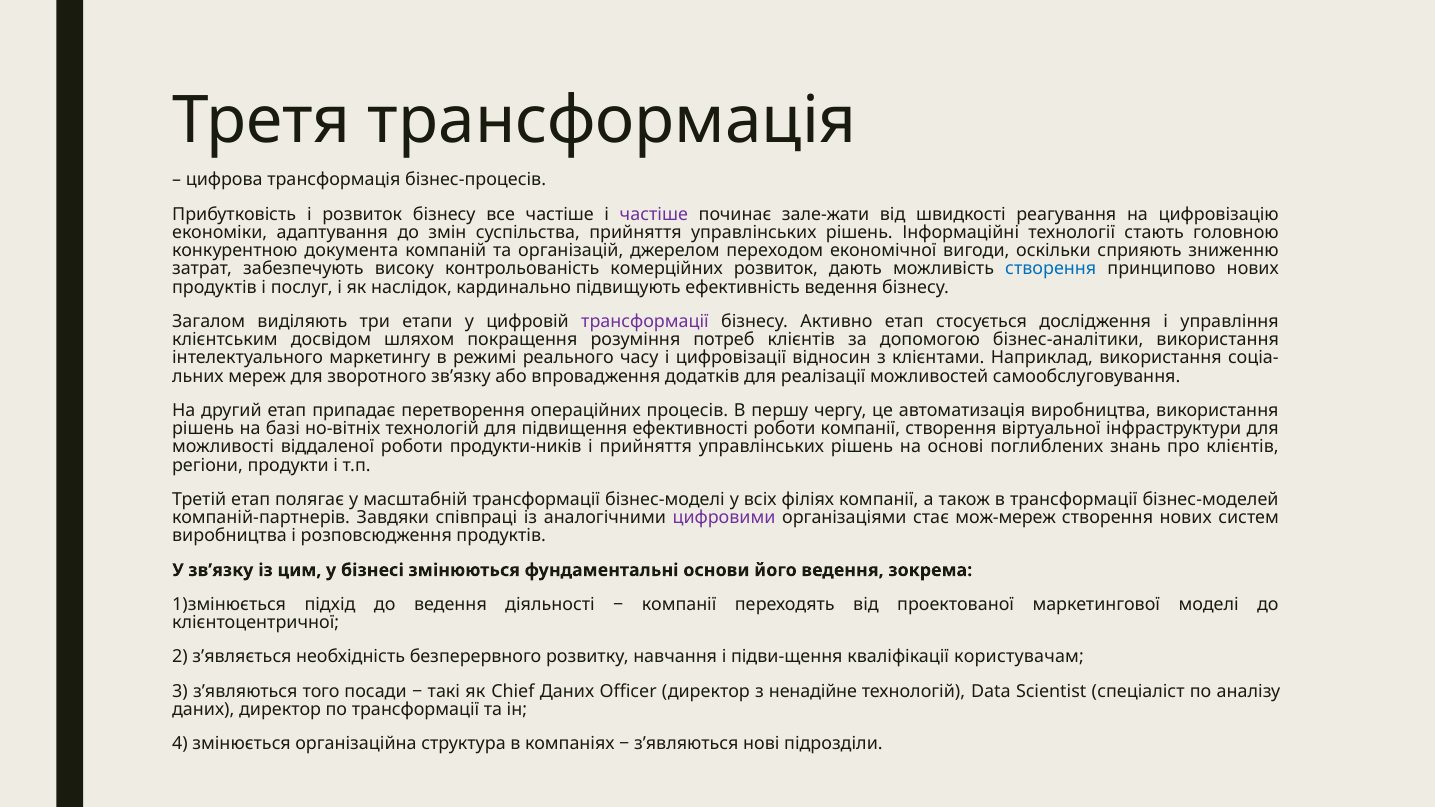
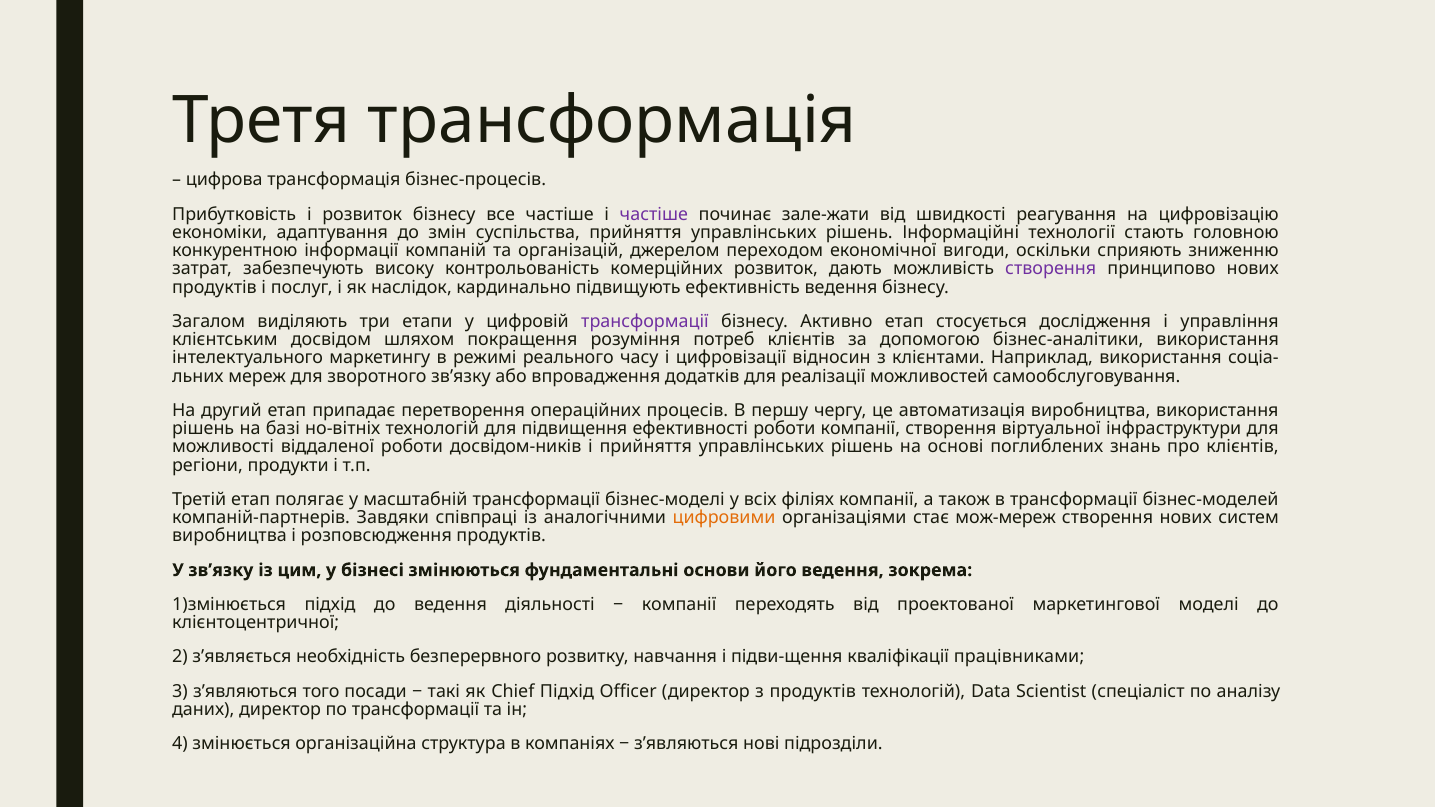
документа: документа -> інформації
створення at (1051, 269) colour: blue -> purple
продукти-ників: продукти-ників -> досвідом-ників
цифровими colour: purple -> orange
користувачам: користувачам -> працівниками
Chief Даних: Даних -> Підхід
з ненадійне: ненадійне -> продуктів
